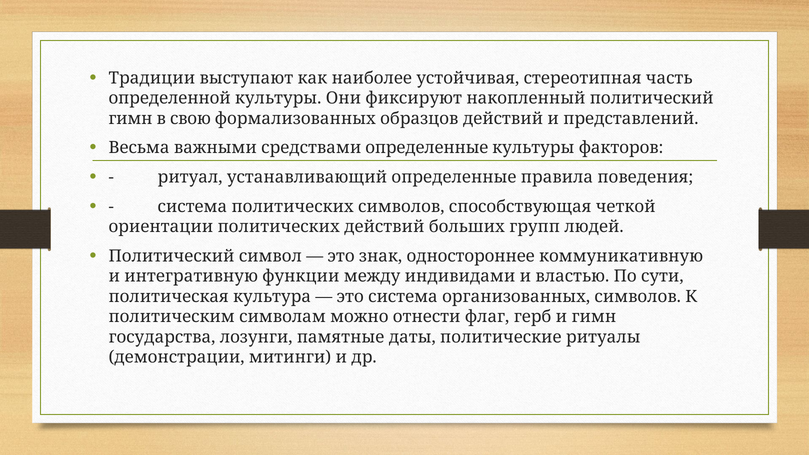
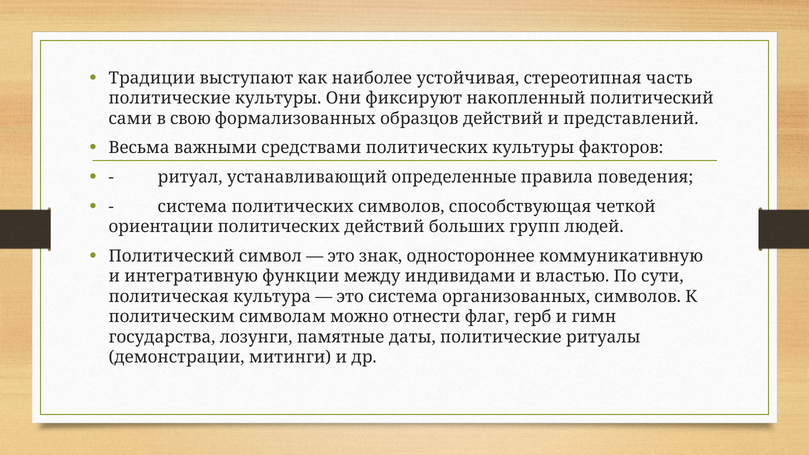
определенной at (170, 98): определенной -> политические
гимн at (130, 119): гимн -> сами
средствами определенные: определенные -> политических
